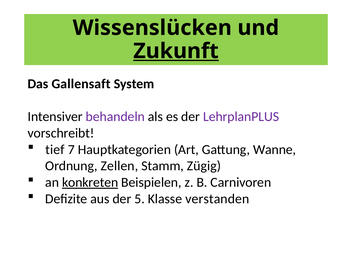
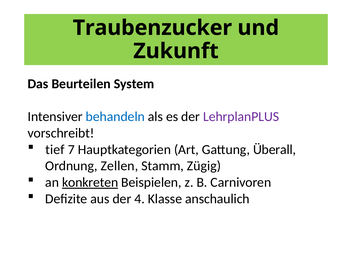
Wissenslücken: Wissenslücken -> Traubenzucker
Zukunft underline: present -> none
Gallensaft: Gallensaft -> Beurteilen
behandeln colour: purple -> blue
Wanne: Wanne -> Überall
5: 5 -> 4
verstanden: verstanden -> anschaulich
